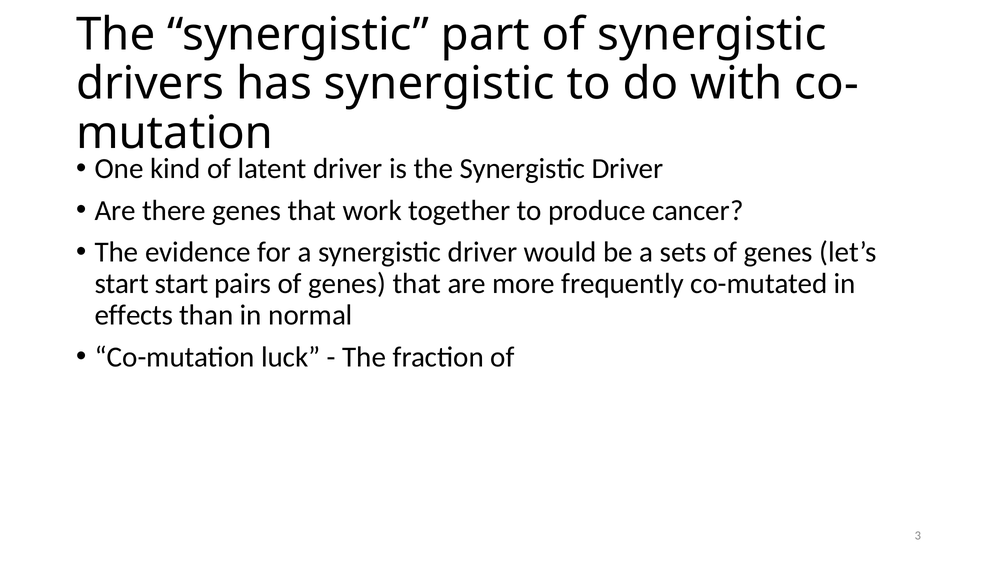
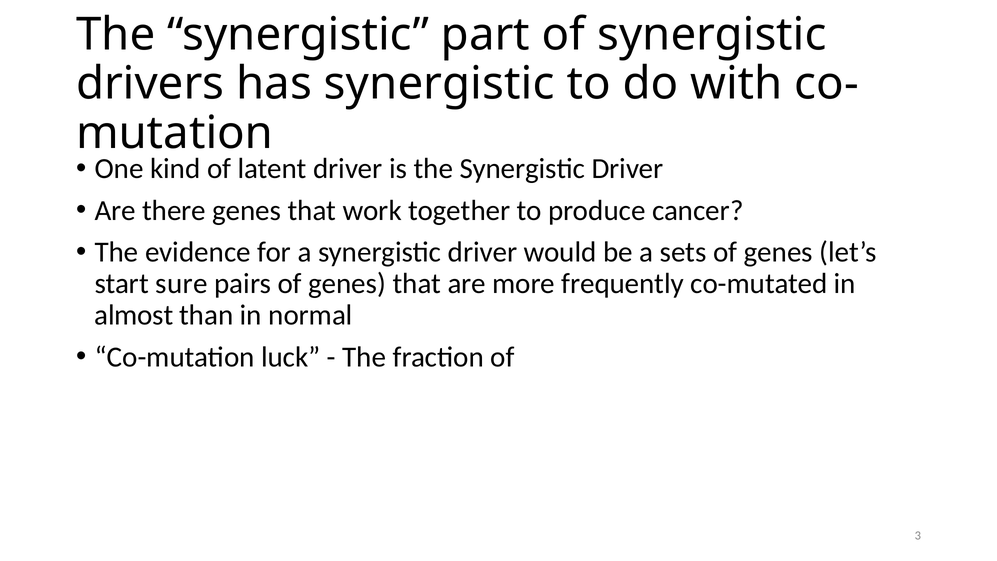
start start: start -> sure
effects: effects -> almost
